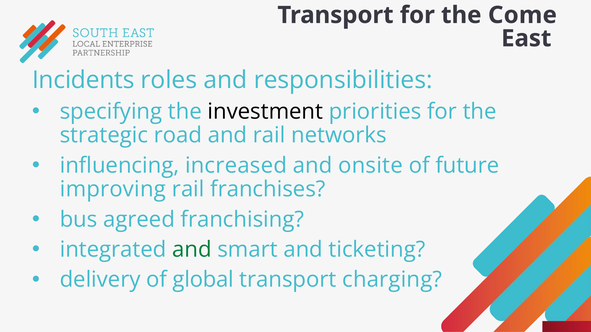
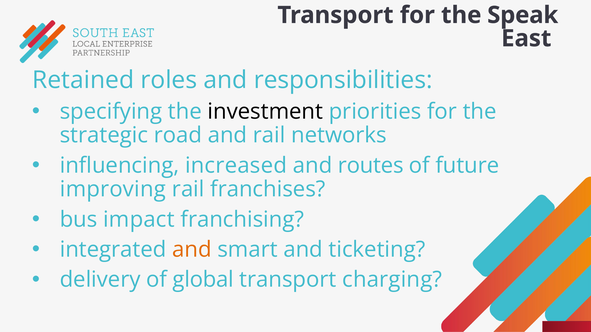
Come: Come -> Speak
Incidents: Incidents -> Retained
onsite: onsite -> routes
agreed: agreed -> impact
and at (192, 250) colour: green -> orange
